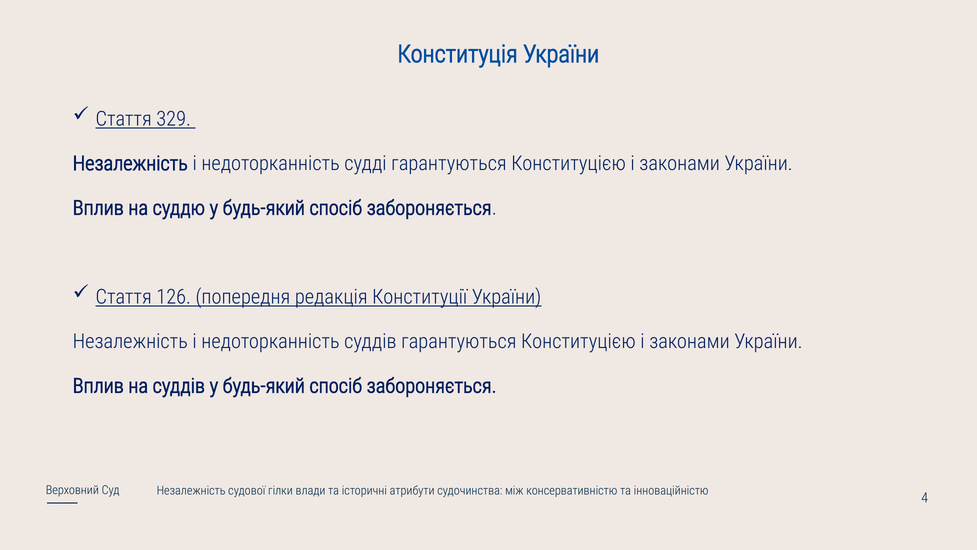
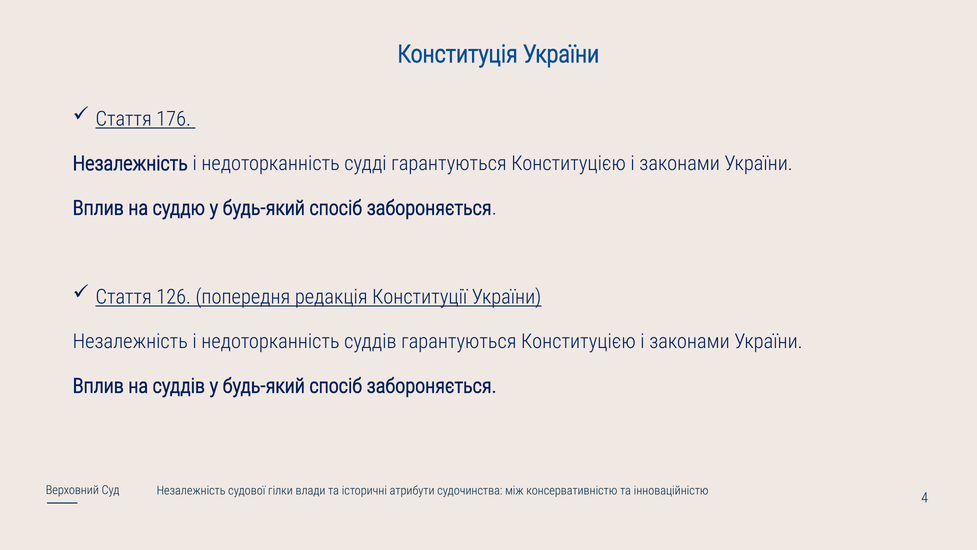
329: 329 -> 176
